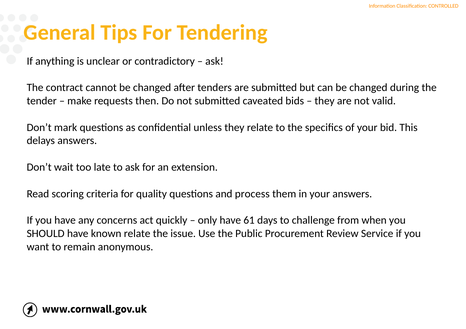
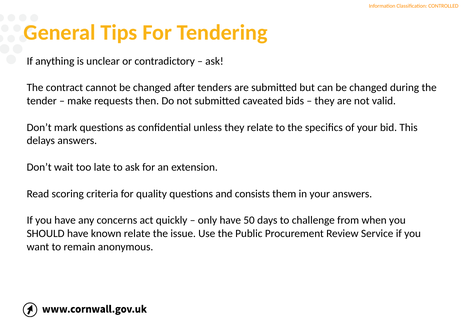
process: process -> consists
61: 61 -> 50
